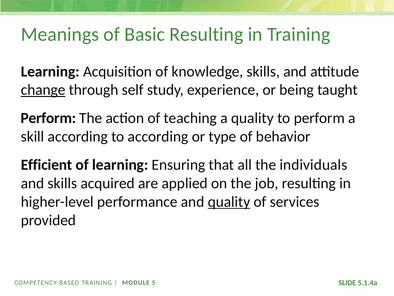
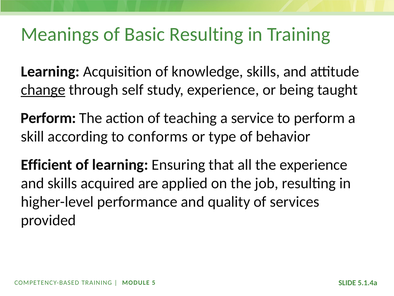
a quality: quality -> service
to according: according -> conforms
the individuals: individuals -> experience
quality at (229, 201) underline: present -> none
